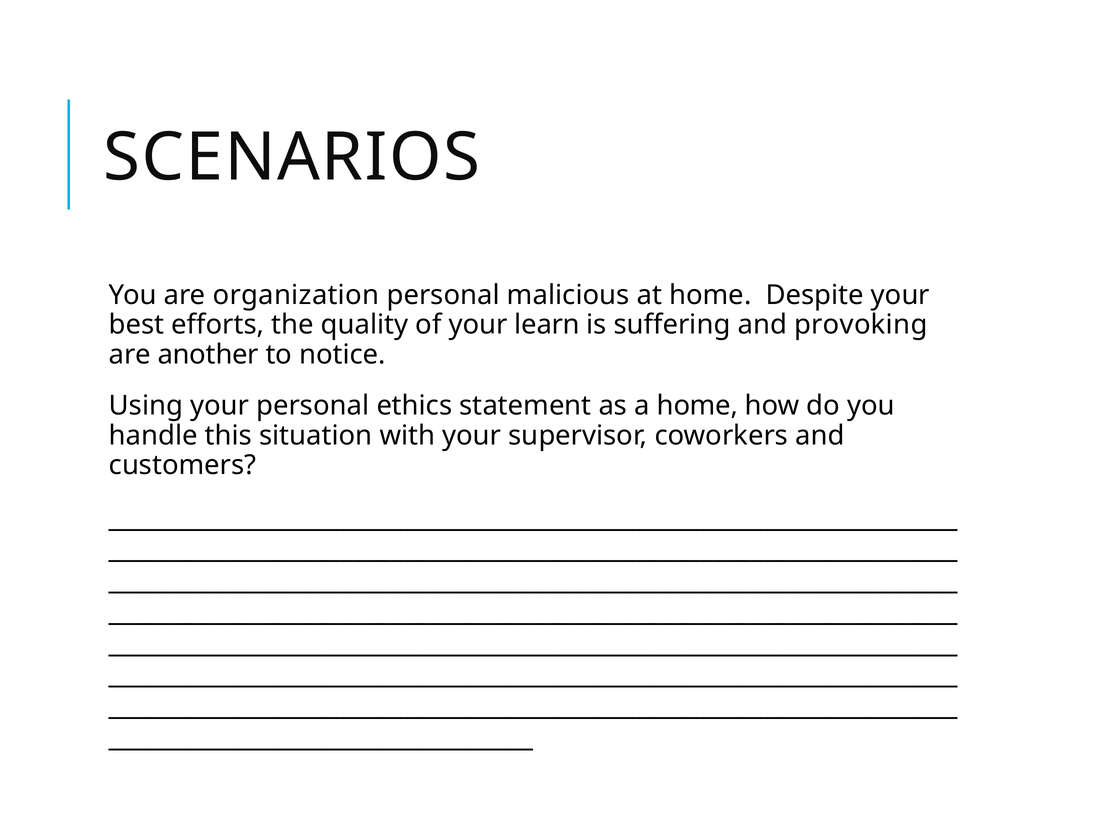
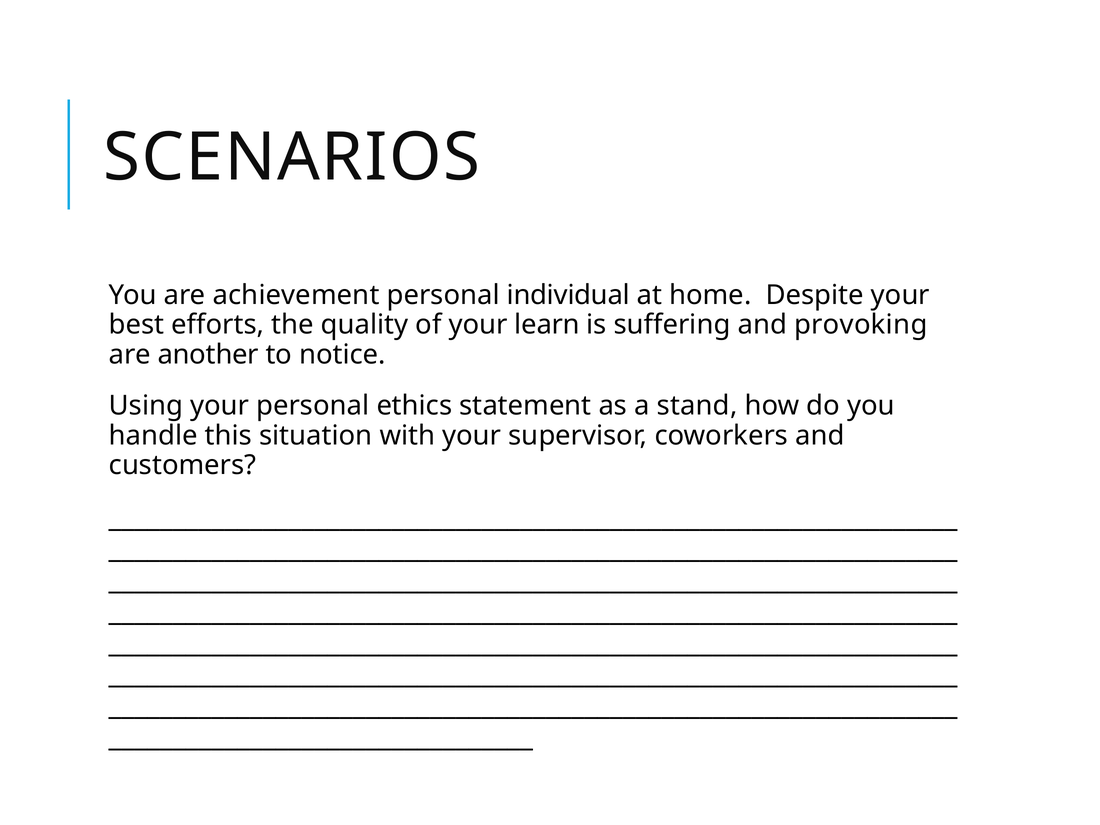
organization: organization -> achievement
malicious: malicious -> individual
a home: home -> stand
